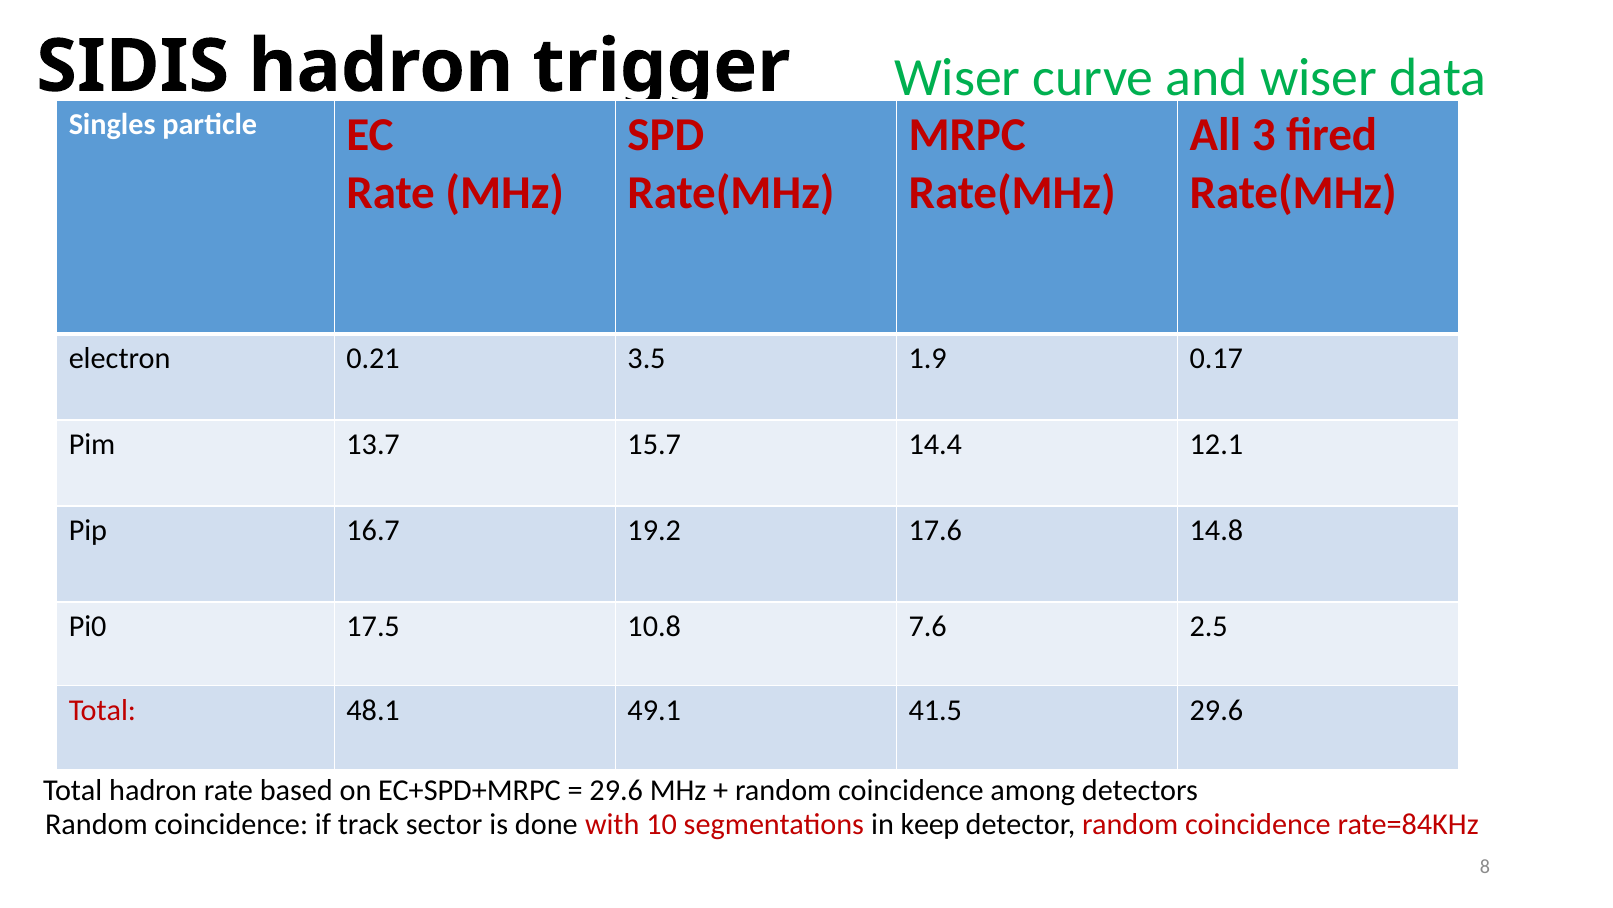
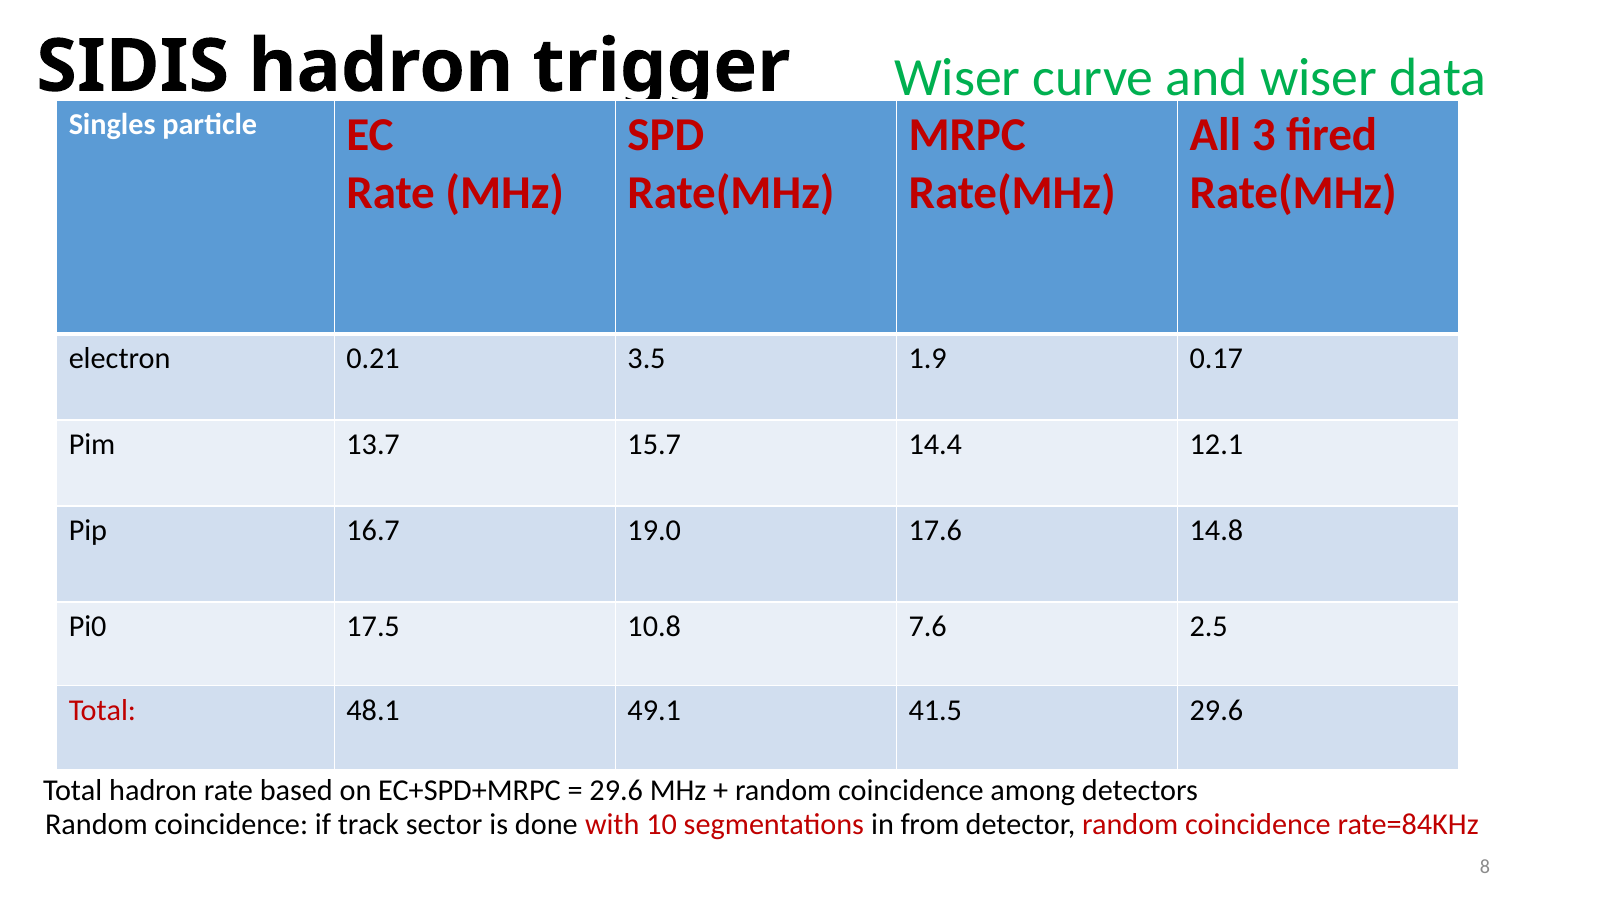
19.2: 19.2 -> 19.0
keep: keep -> from
